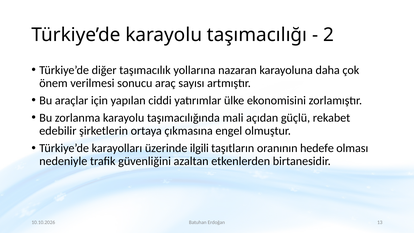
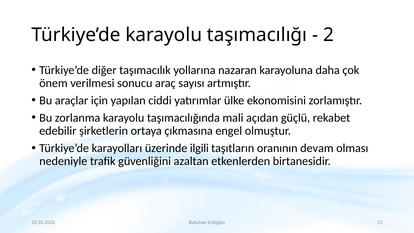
hedefe: hedefe -> devam
